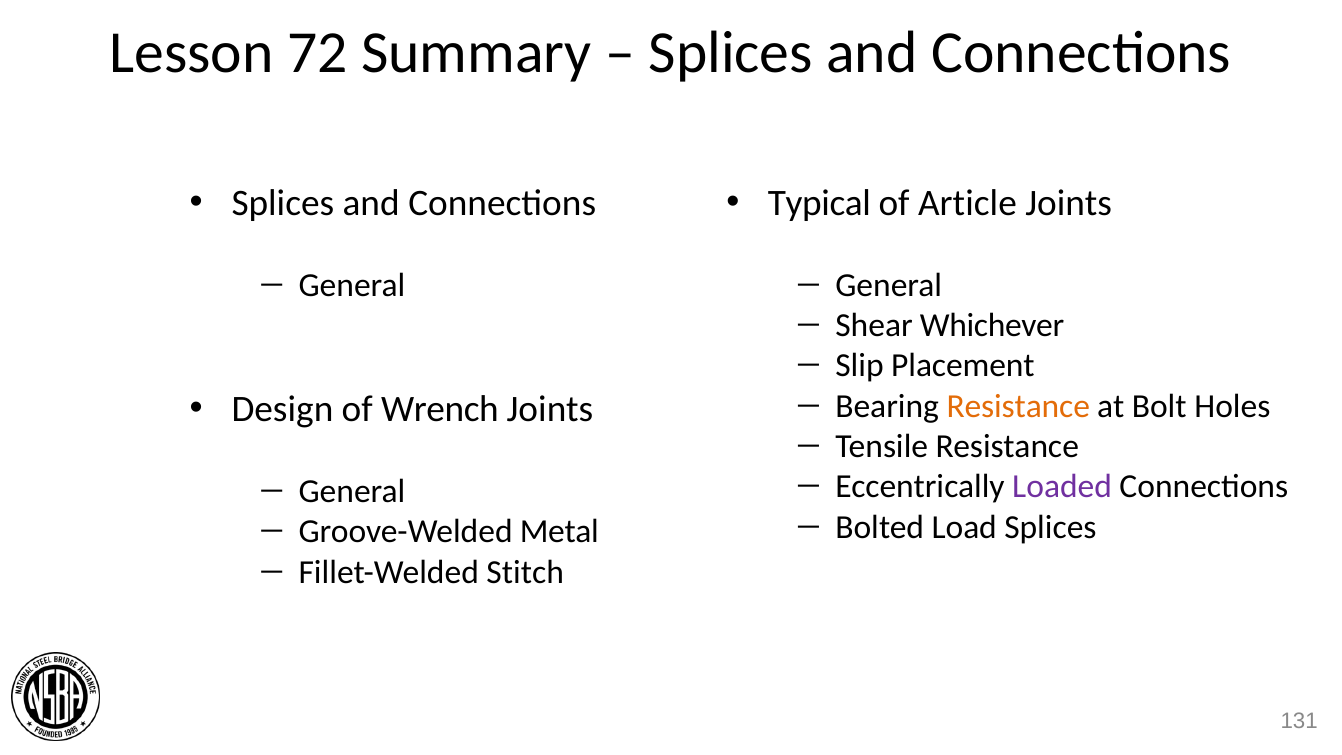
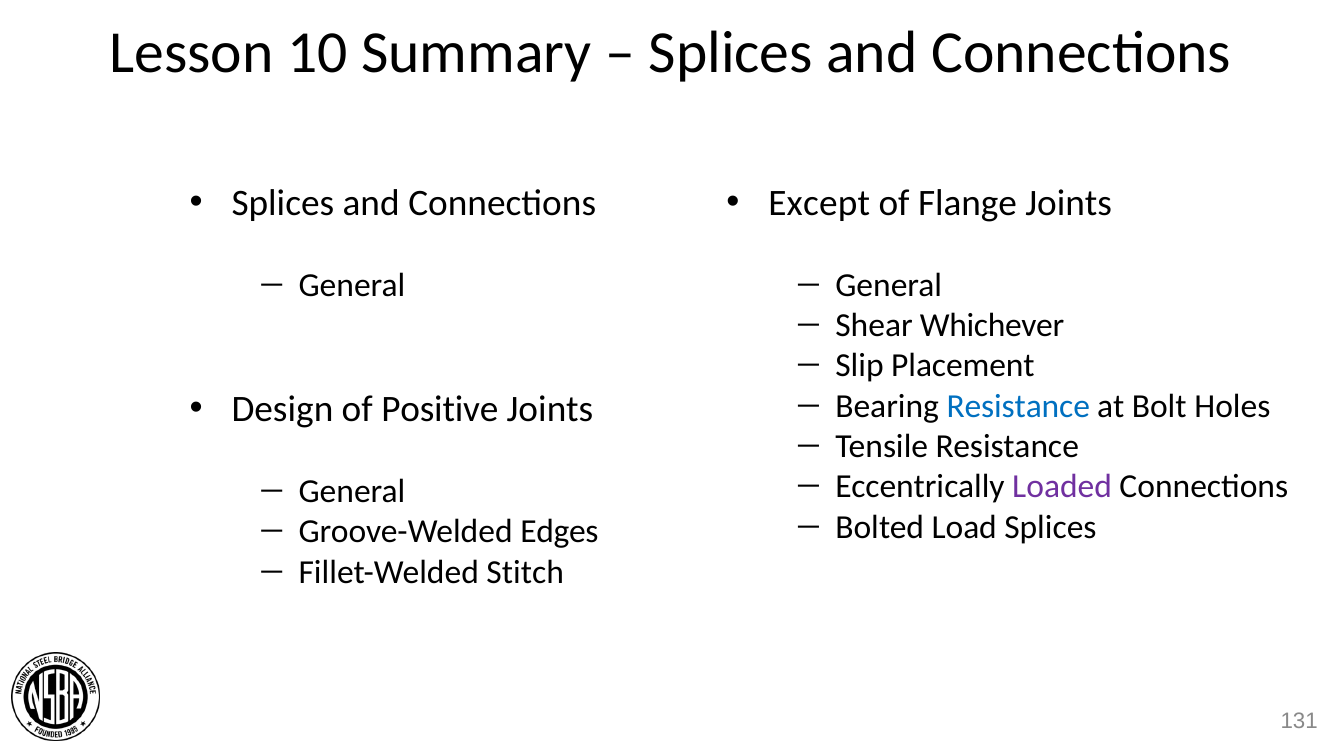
72: 72 -> 10
Typical: Typical -> Except
Article: Article -> Flange
Wrench: Wrench -> Positive
Resistance at (1018, 406) colour: orange -> blue
Metal: Metal -> Edges
